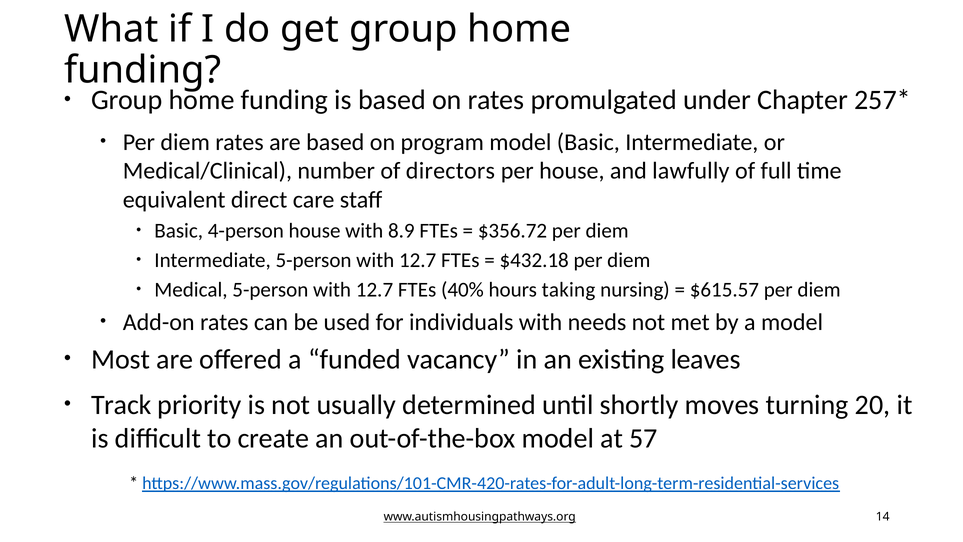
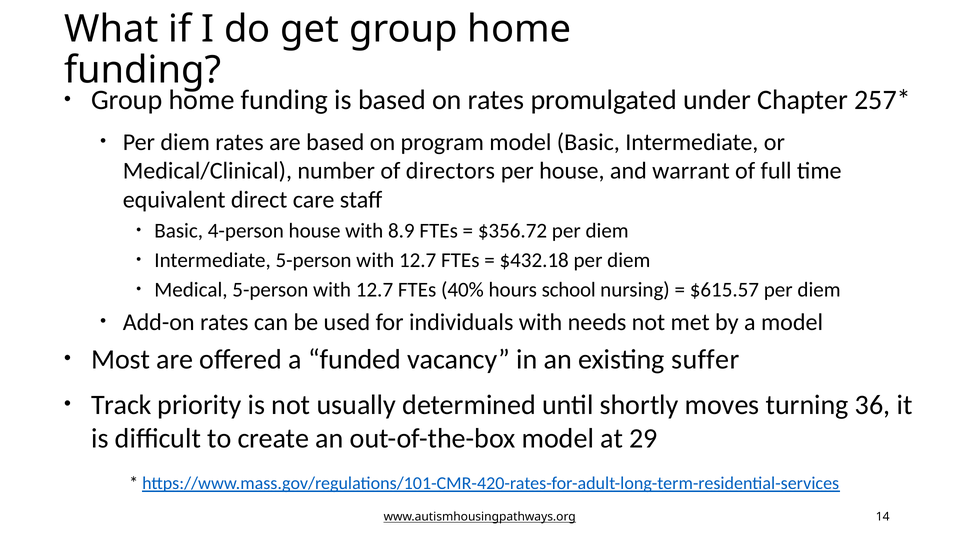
lawfully: lawfully -> warrant
taking: taking -> school
leaves: leaves -> suffer
20: 20 -> 36
57: 57 -> 29
